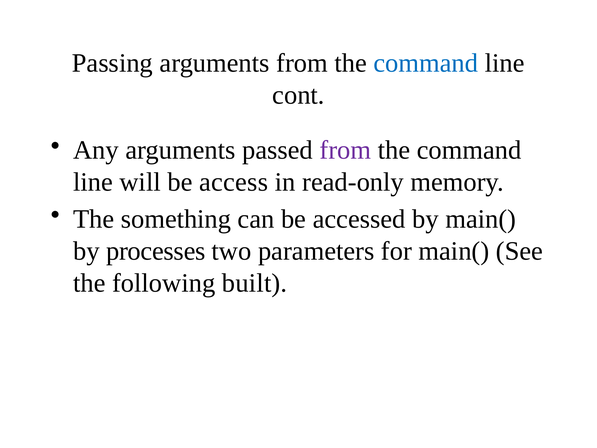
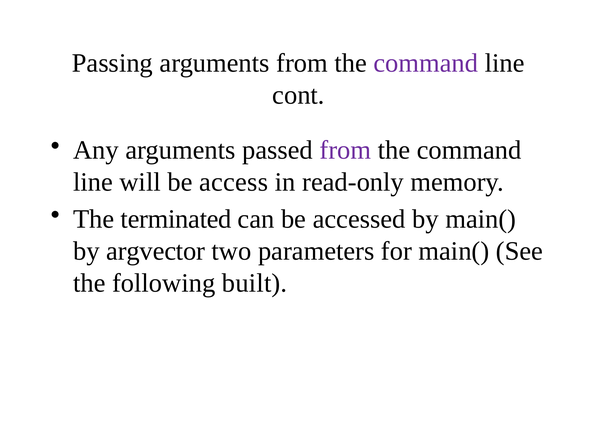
command at (426, 63) colour: blue -> purple
something: something -> terminated
processes: processes -> argvector
